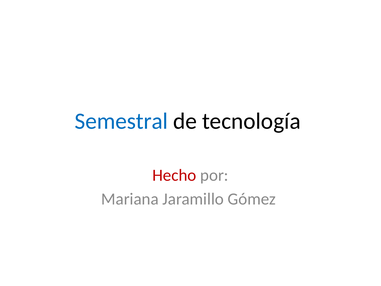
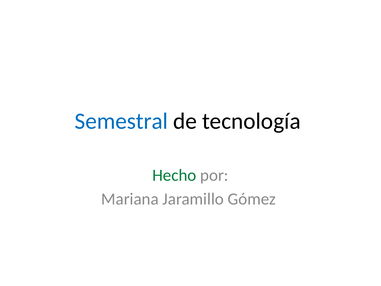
Hecho colour: red -> green
